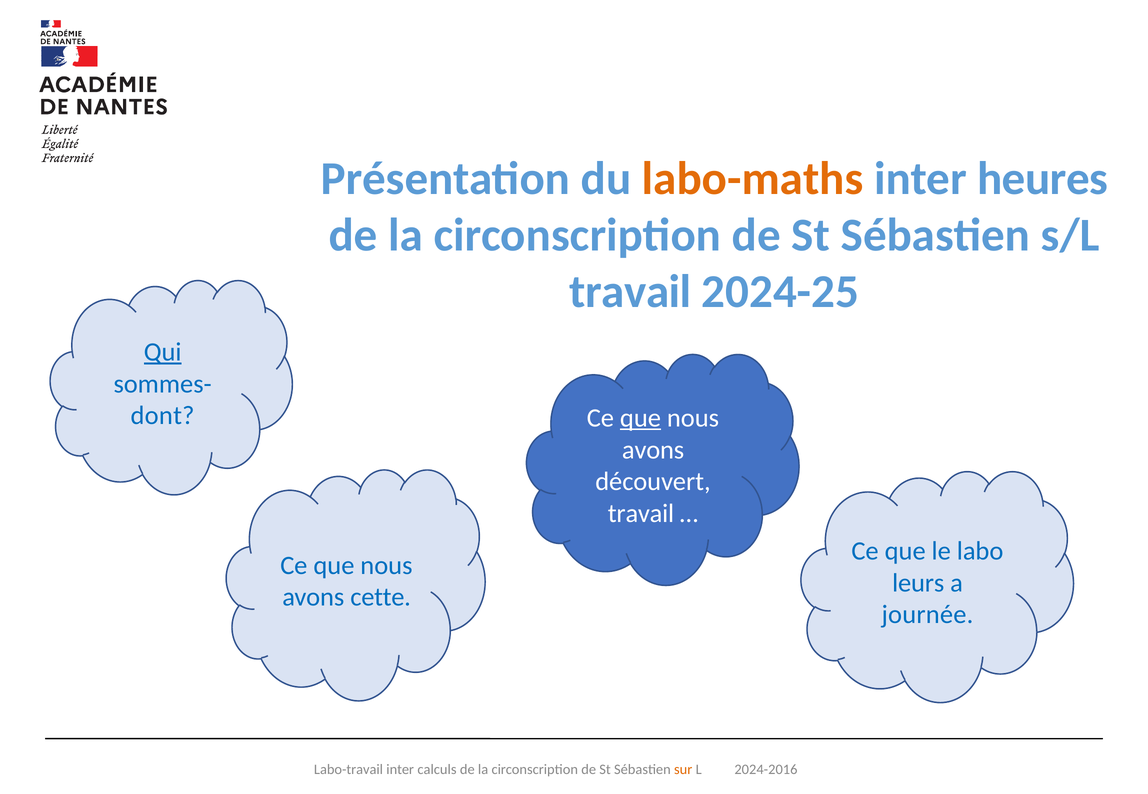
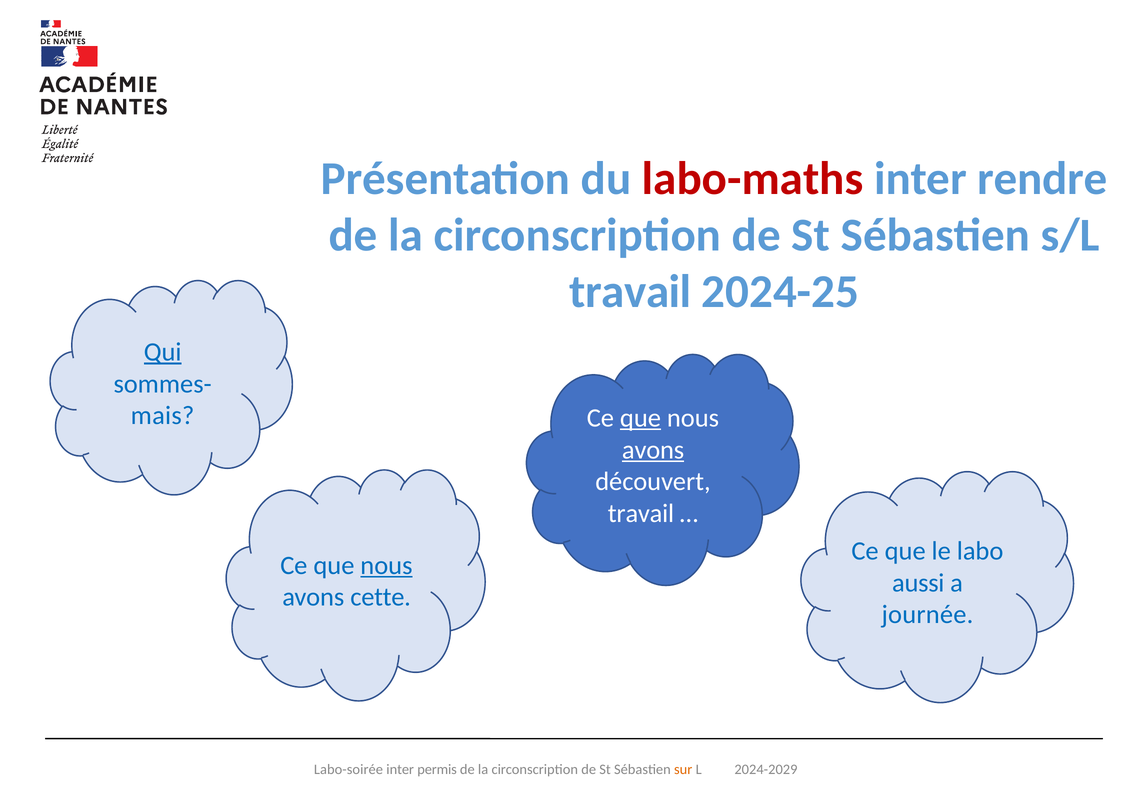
labo-maths colour: orange -> red
heures: heures -> rendre
dont: dont -> mais
avons at (653, 450) underline: none -> present
nous at (386, 566) underline: none -> present
leurs: leurs -> aussi
Labo-travail: Labo-travail -> Labo-soirée
calculs: calculs -> permis
2024-2016: 2024-2016 -> 2024-2029
